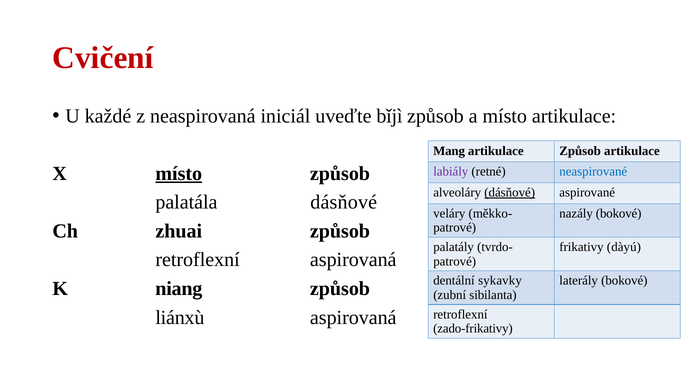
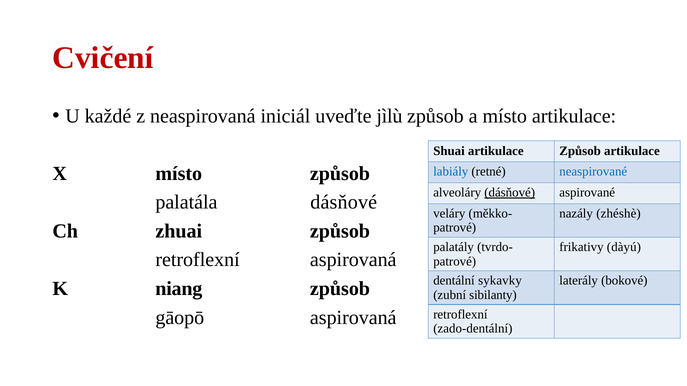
bǐjì: bǐjì -> jìlù
Mang: Mang -> Shuai
místo at (179, 174) underline: present -> none
labiály colour: purple -> blue
nazály bokové: bokové -> zhéshè
sibilanta: sibilanta -> sibilanty
liánxù: liánxù -> gāopō
zado-frikativy: zado-frikativy -> zado-dentální
